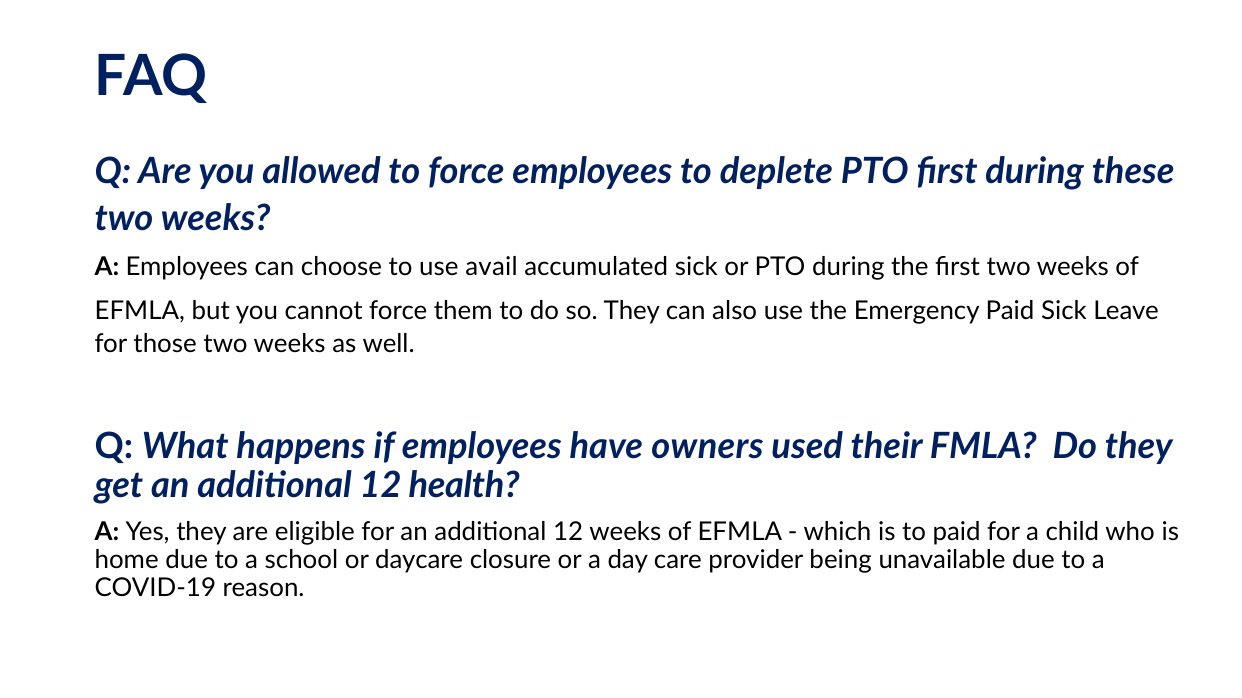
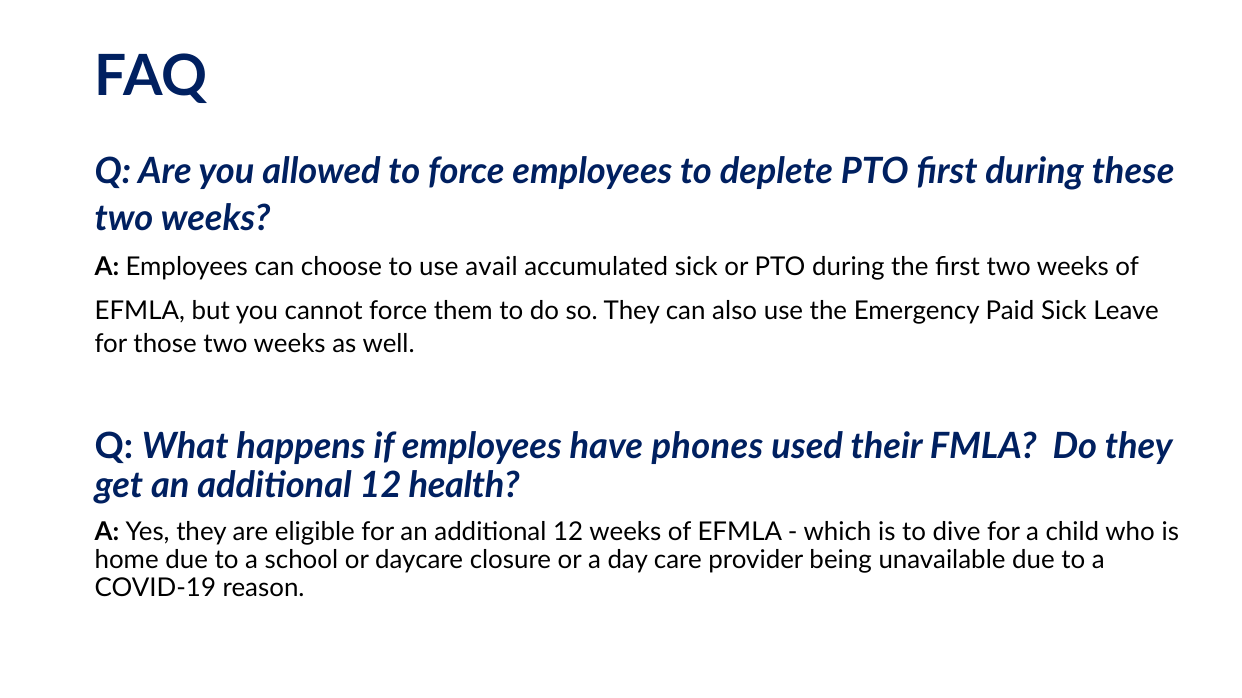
owners: owners -> phones
to paid: paid -> dive
